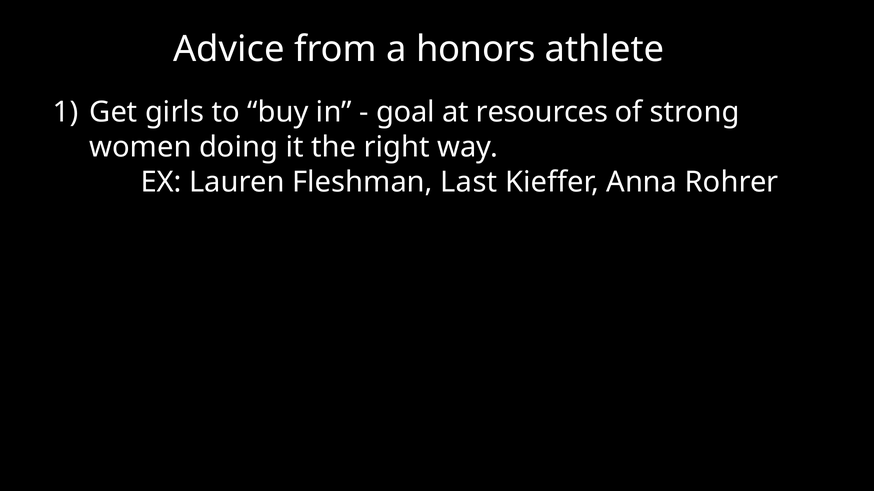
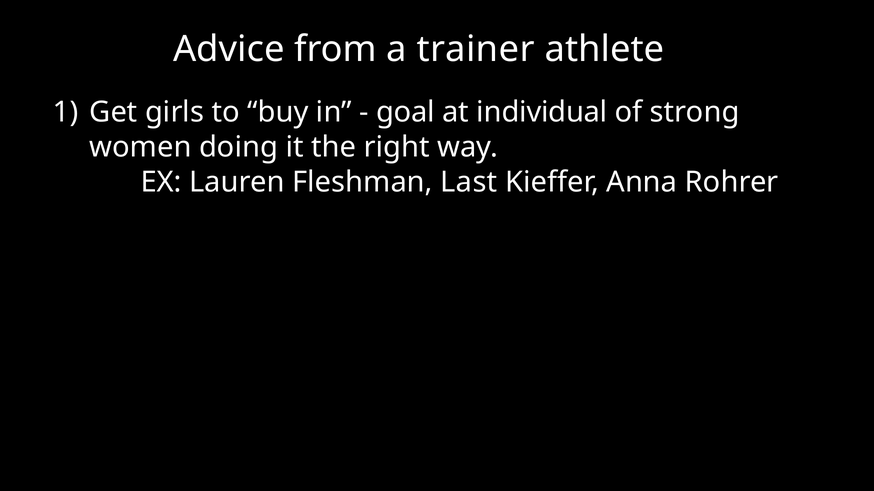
honors: honors -> trainer
resources: resources -> individual
